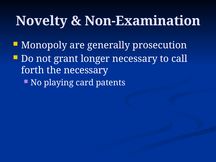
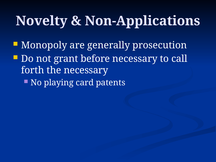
Non-Examination: Non-Examination -> Non-Applications
longer: longer -> before
